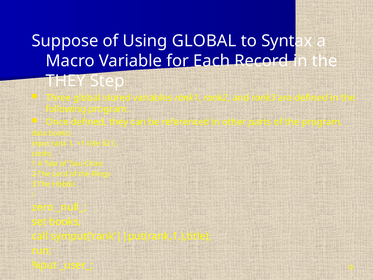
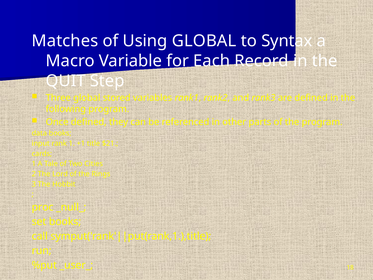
Suppose: Suppose -> Matches
THEY at (66, 81): THEY -> QUIT
zero: zero -> proc
